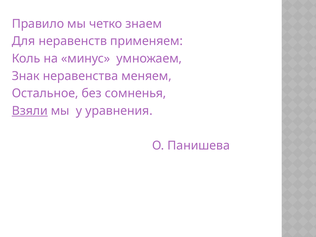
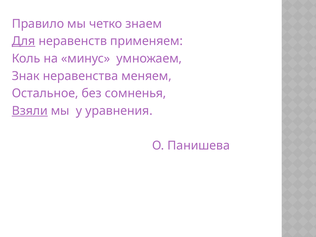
Для underline: none -> present
